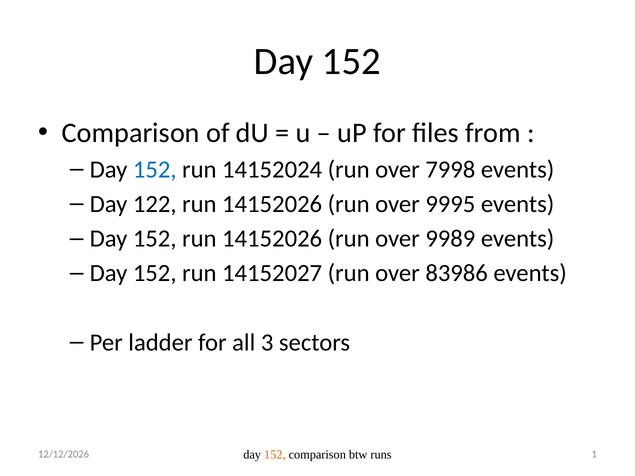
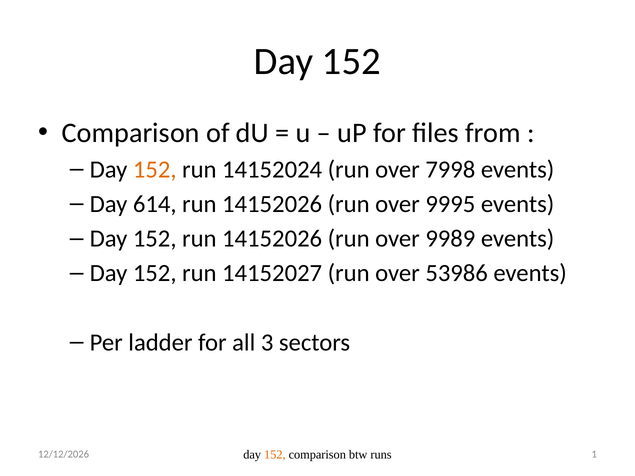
152 at (155, 170) colour: blue -> orange
122: 122 -> 614
83986: 83986 -> 53986
